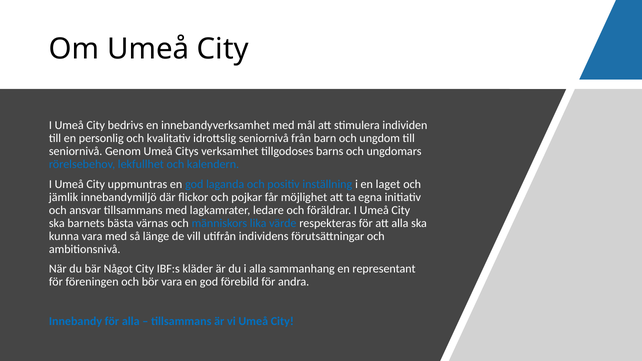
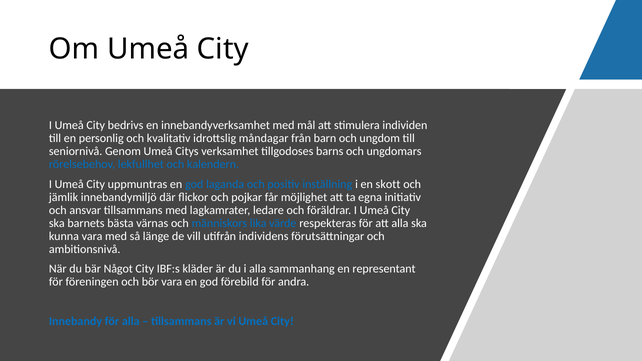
idrottslig seniornivå: seniornivå -> måndagar
laget: laget -> skott
